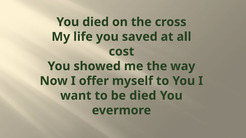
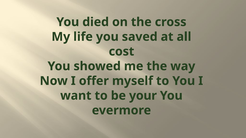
be died: died -> your
